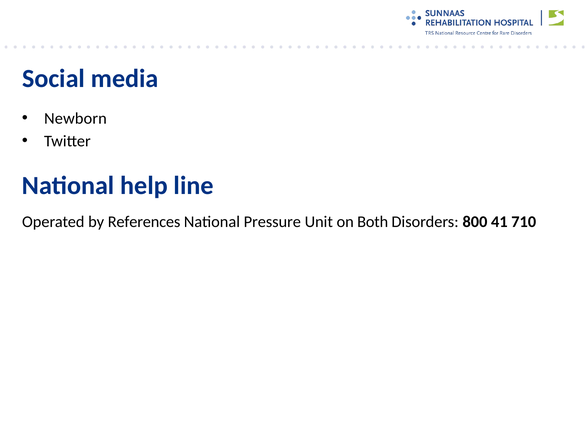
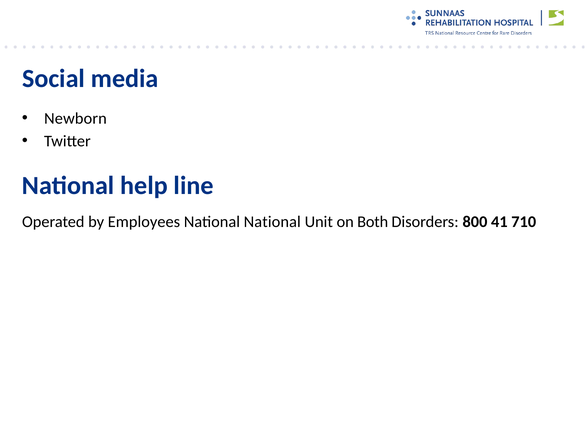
References: References -> Employees
National Pressure: Pressure -> National
